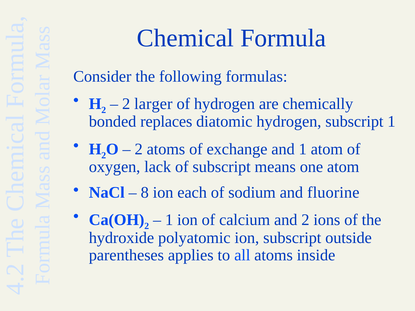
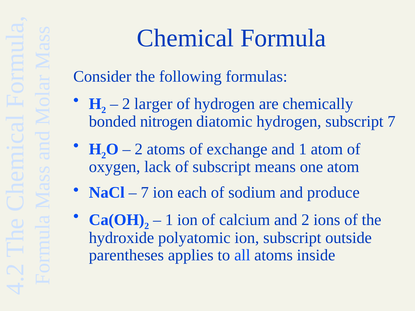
replaces: replaces -> nitrogen
subscript 1: 1 -> 7
8 at (145, 193): 8 -> 7
fluorine: fluorine -> produce
